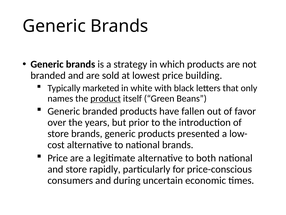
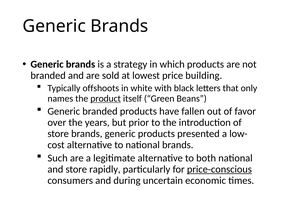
marketed: marketed -> offshoots
Price at (58, 158): Price -> Such
price-conscious underline: none -> present
